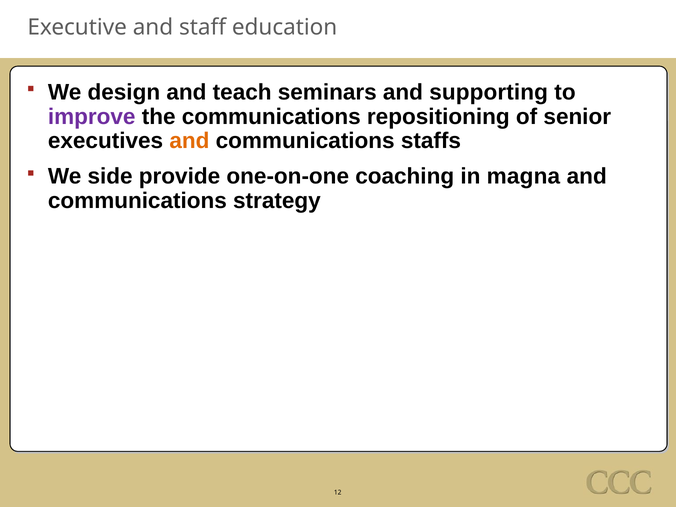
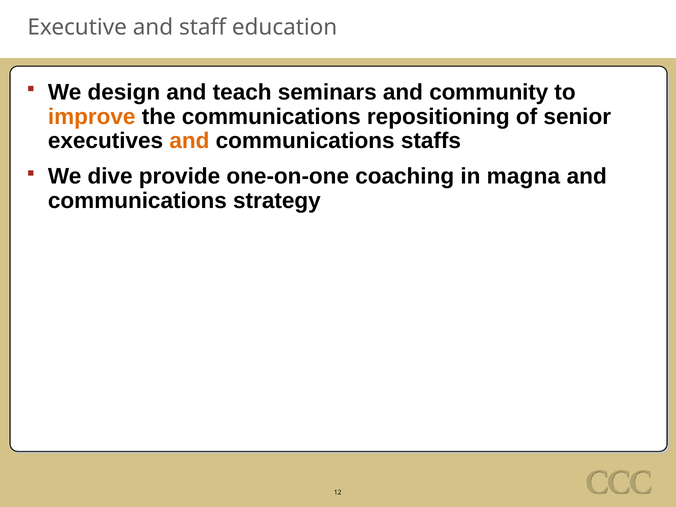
supporting: supporting -> community
improve colour: purple -> orange
side: side -> dive
